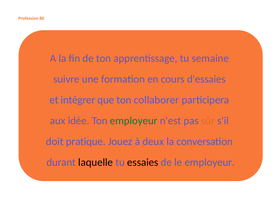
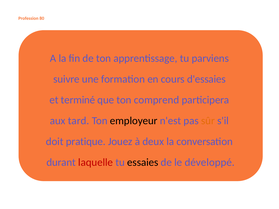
semaine: semaine -> parviens
intégrer: intégrer -> terminé
collaborer: collaborer -> comprend
idée: idée -> tard
employeur at (134, 121) colour: green -> black
laquelle colour: black -> red
le employeur: employeur -> développé
